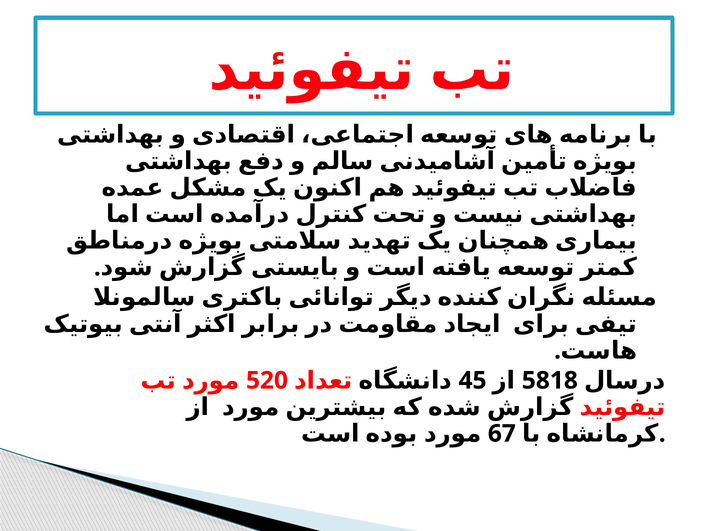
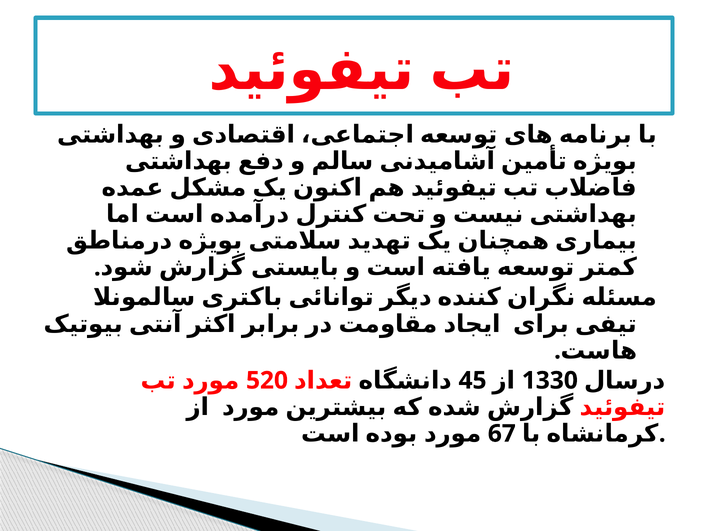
5818: 5818 -> 1330
